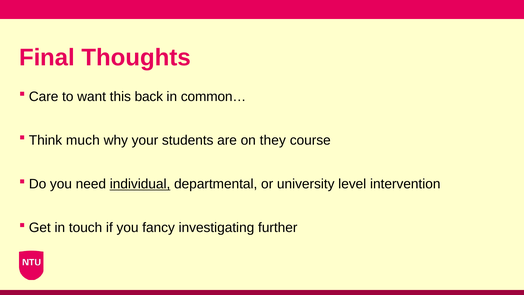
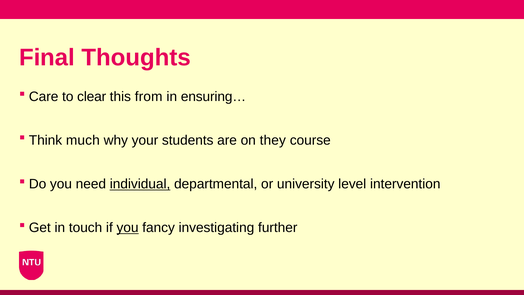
want: want -> clear
back: back -> from
common…: common… -> ensuring…
you at (128, 228) underline: none -> present
